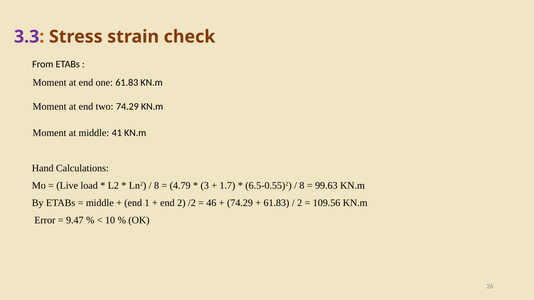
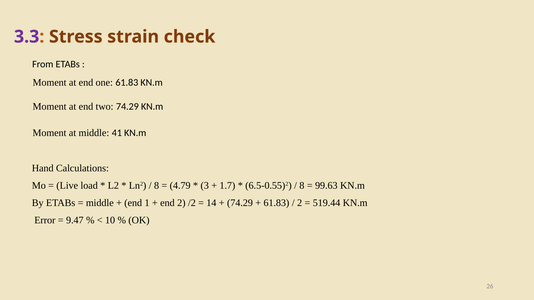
46: 46 -> 14
109.56: 109.56 -> 519.44
